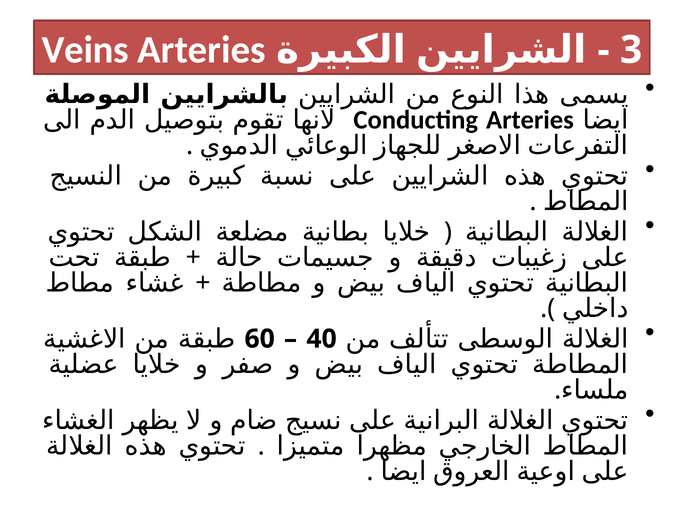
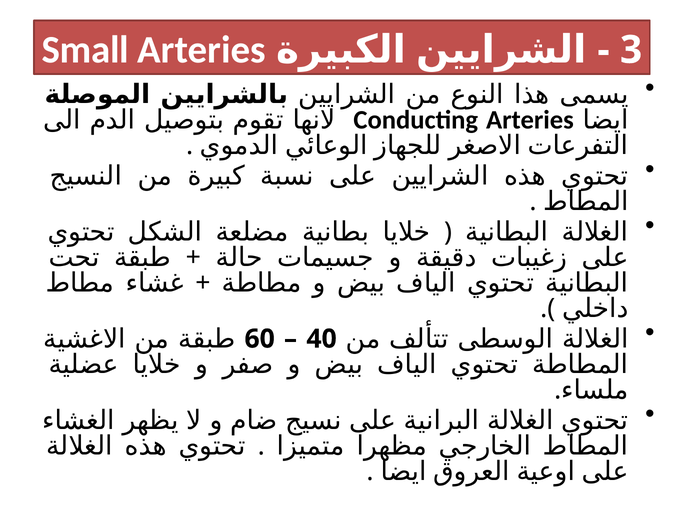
Veins: Veins -> Small
